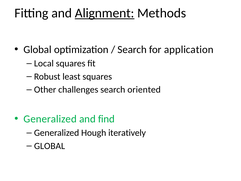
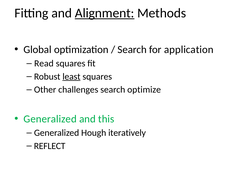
Local: Local -> Read
least underline: none -> present
oriented: oriented -> optimize
find: find -> this
GLOBAL at (50, 146): GLOBAL -> REFLECT
